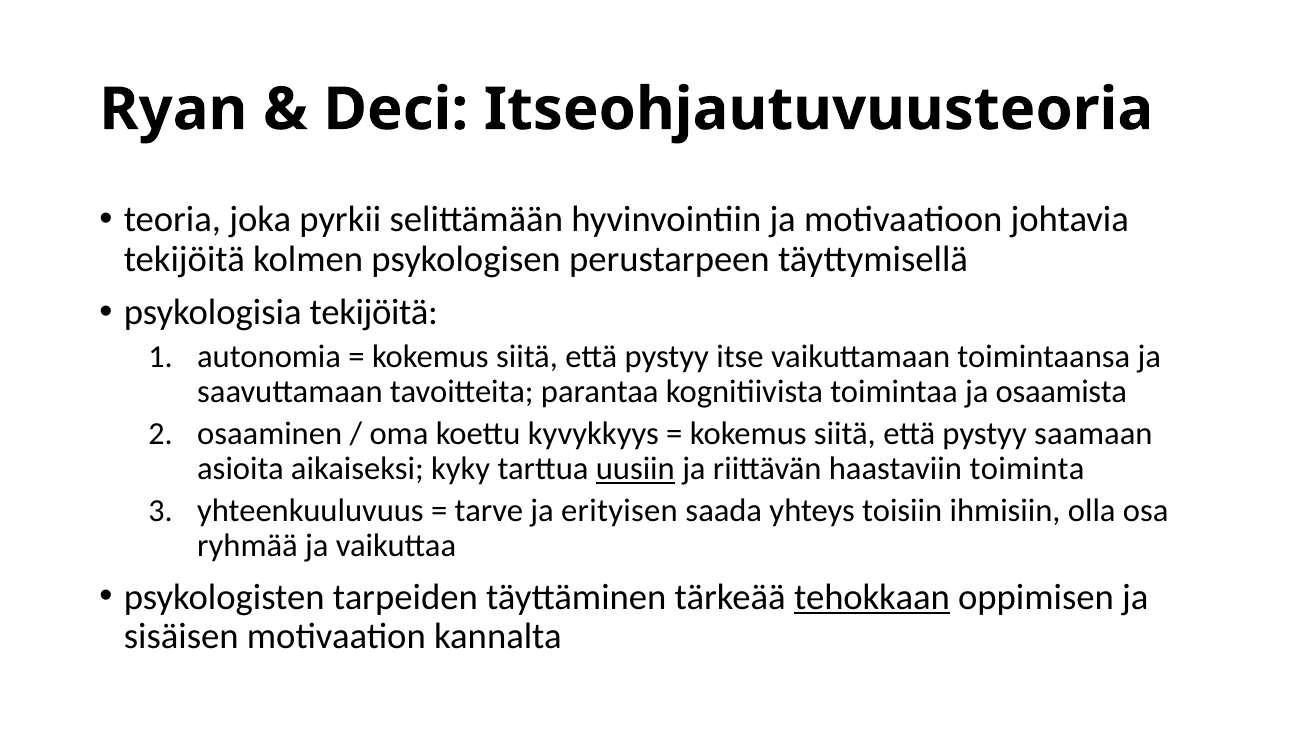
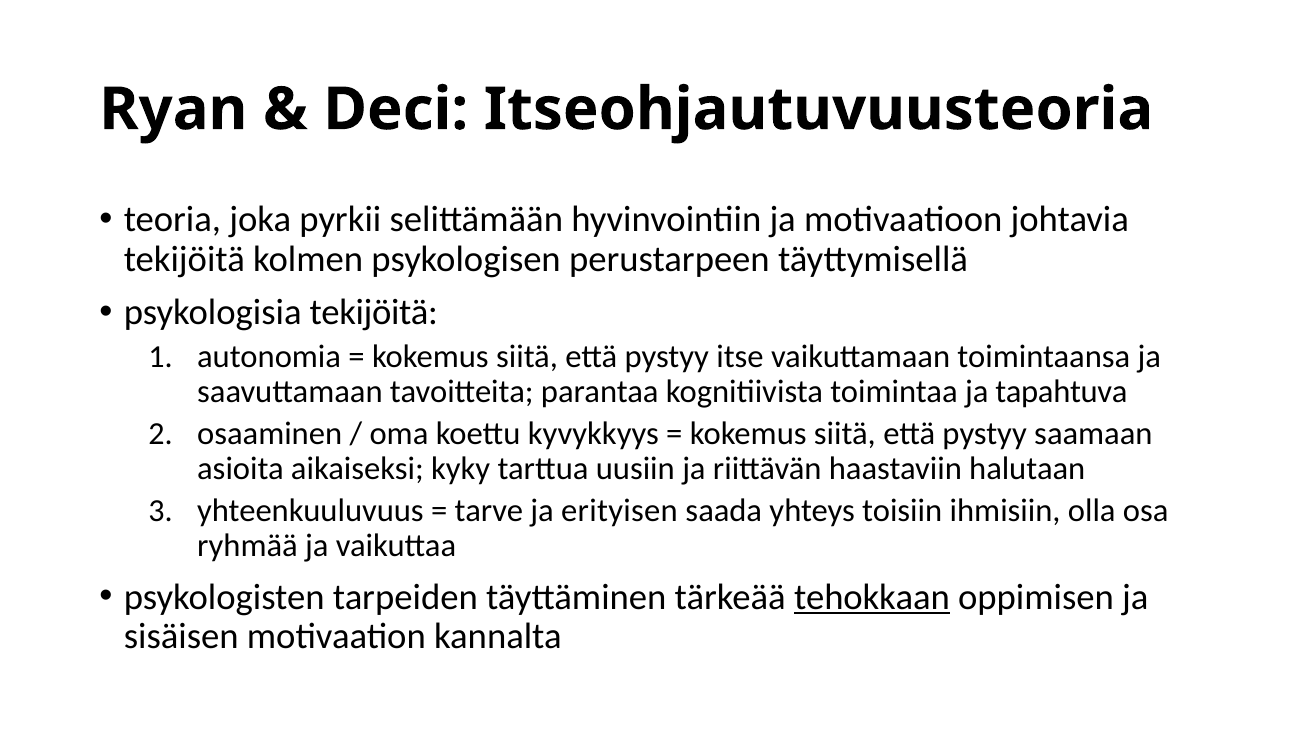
osaamista: osaamista -> tapahtuva
uusiin underline: present -> none
toiminta: toiminta -> halutaan
